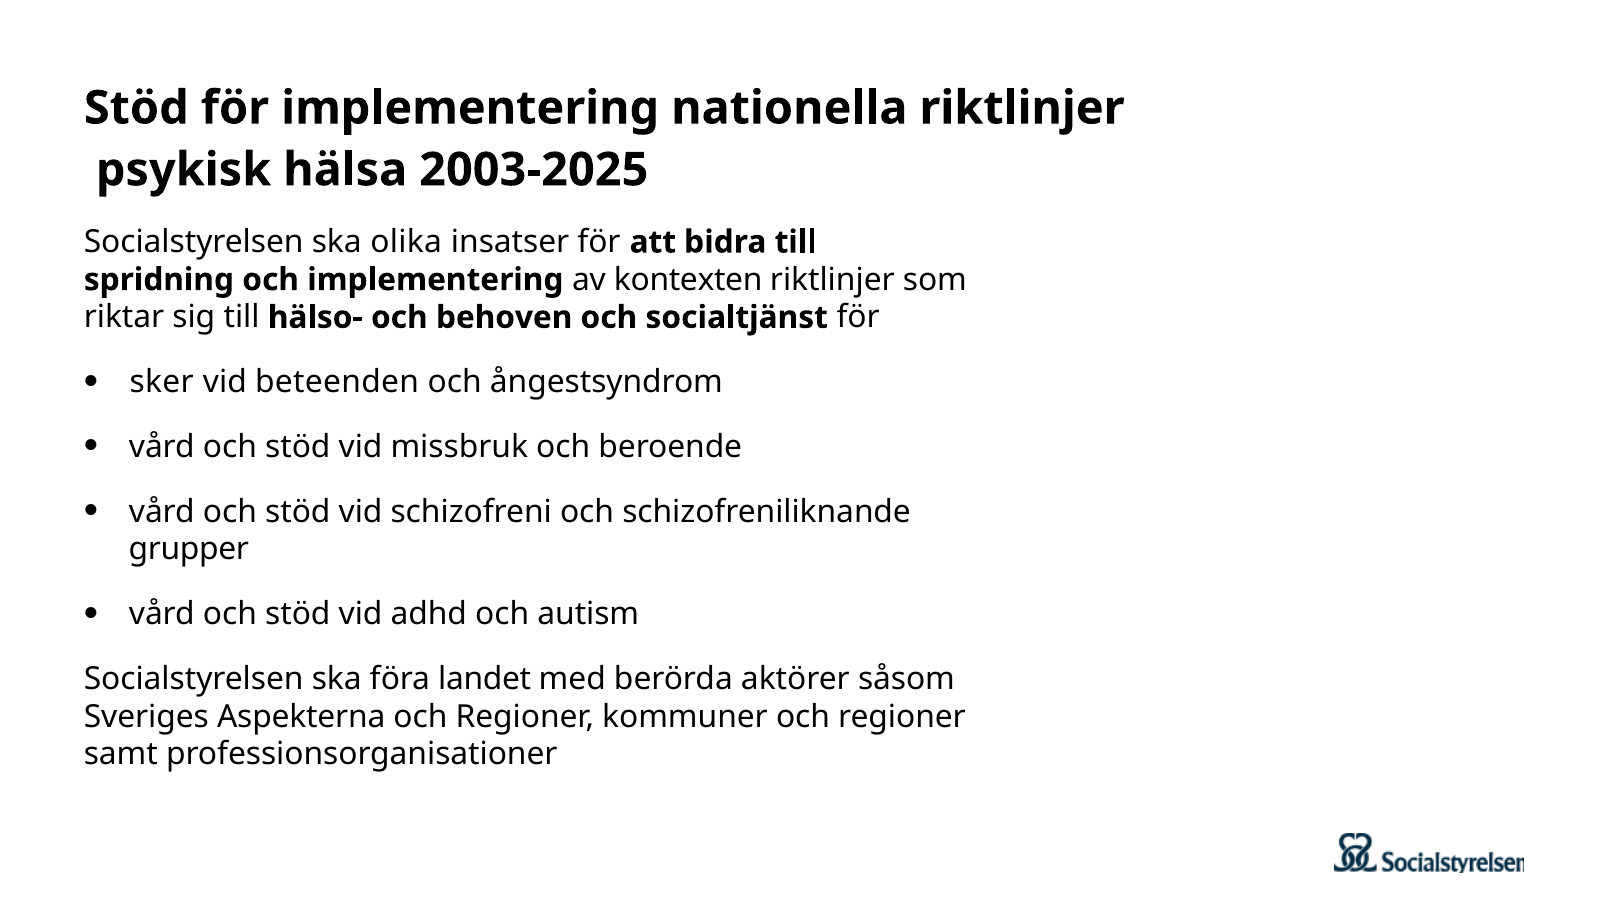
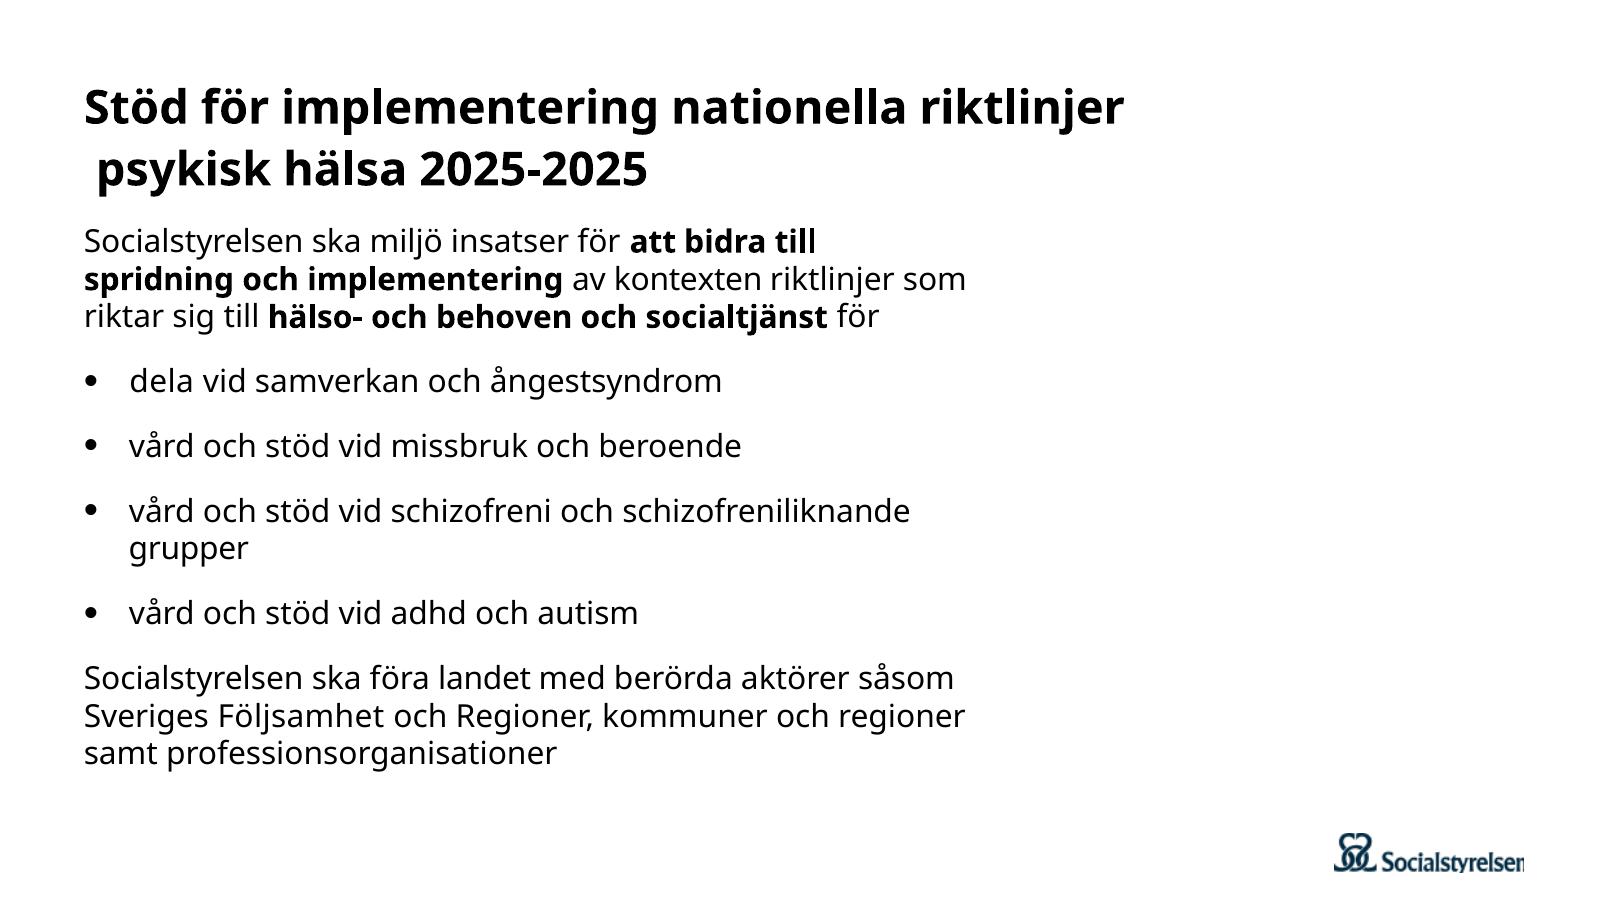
2003-2025: 2003-2025 -> 2025-2025
olika: olika -> miljö
sker: sker -> dela
beteenden: beteenden -> samverkan
Aspekterna: Aspekterna -> Följsamhet
